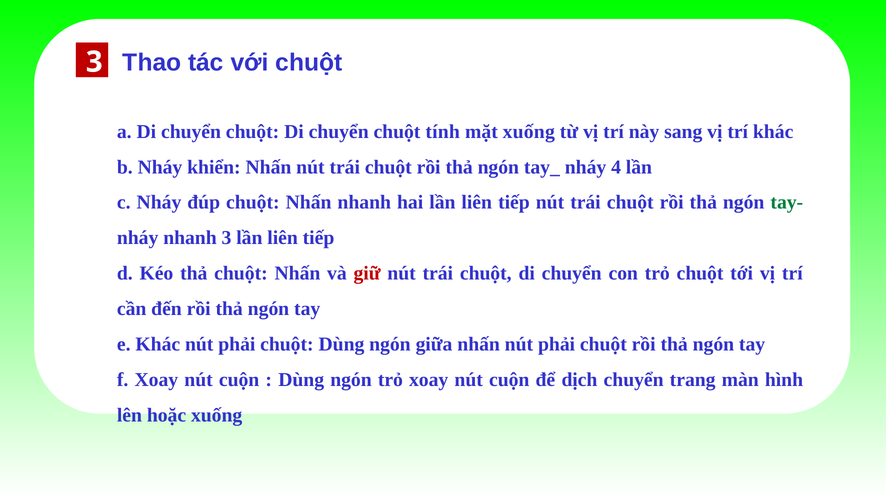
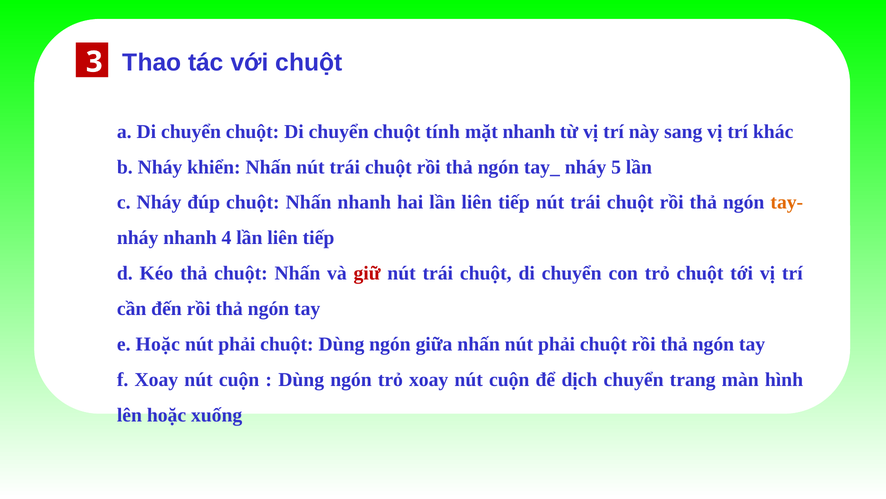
mặt xuống: xuống -> nhanh
4: 4 -> 5
tay- colour: green -> orange
nhanh 3: 3 -> 4
e Khác: Khác -> Hoặc
